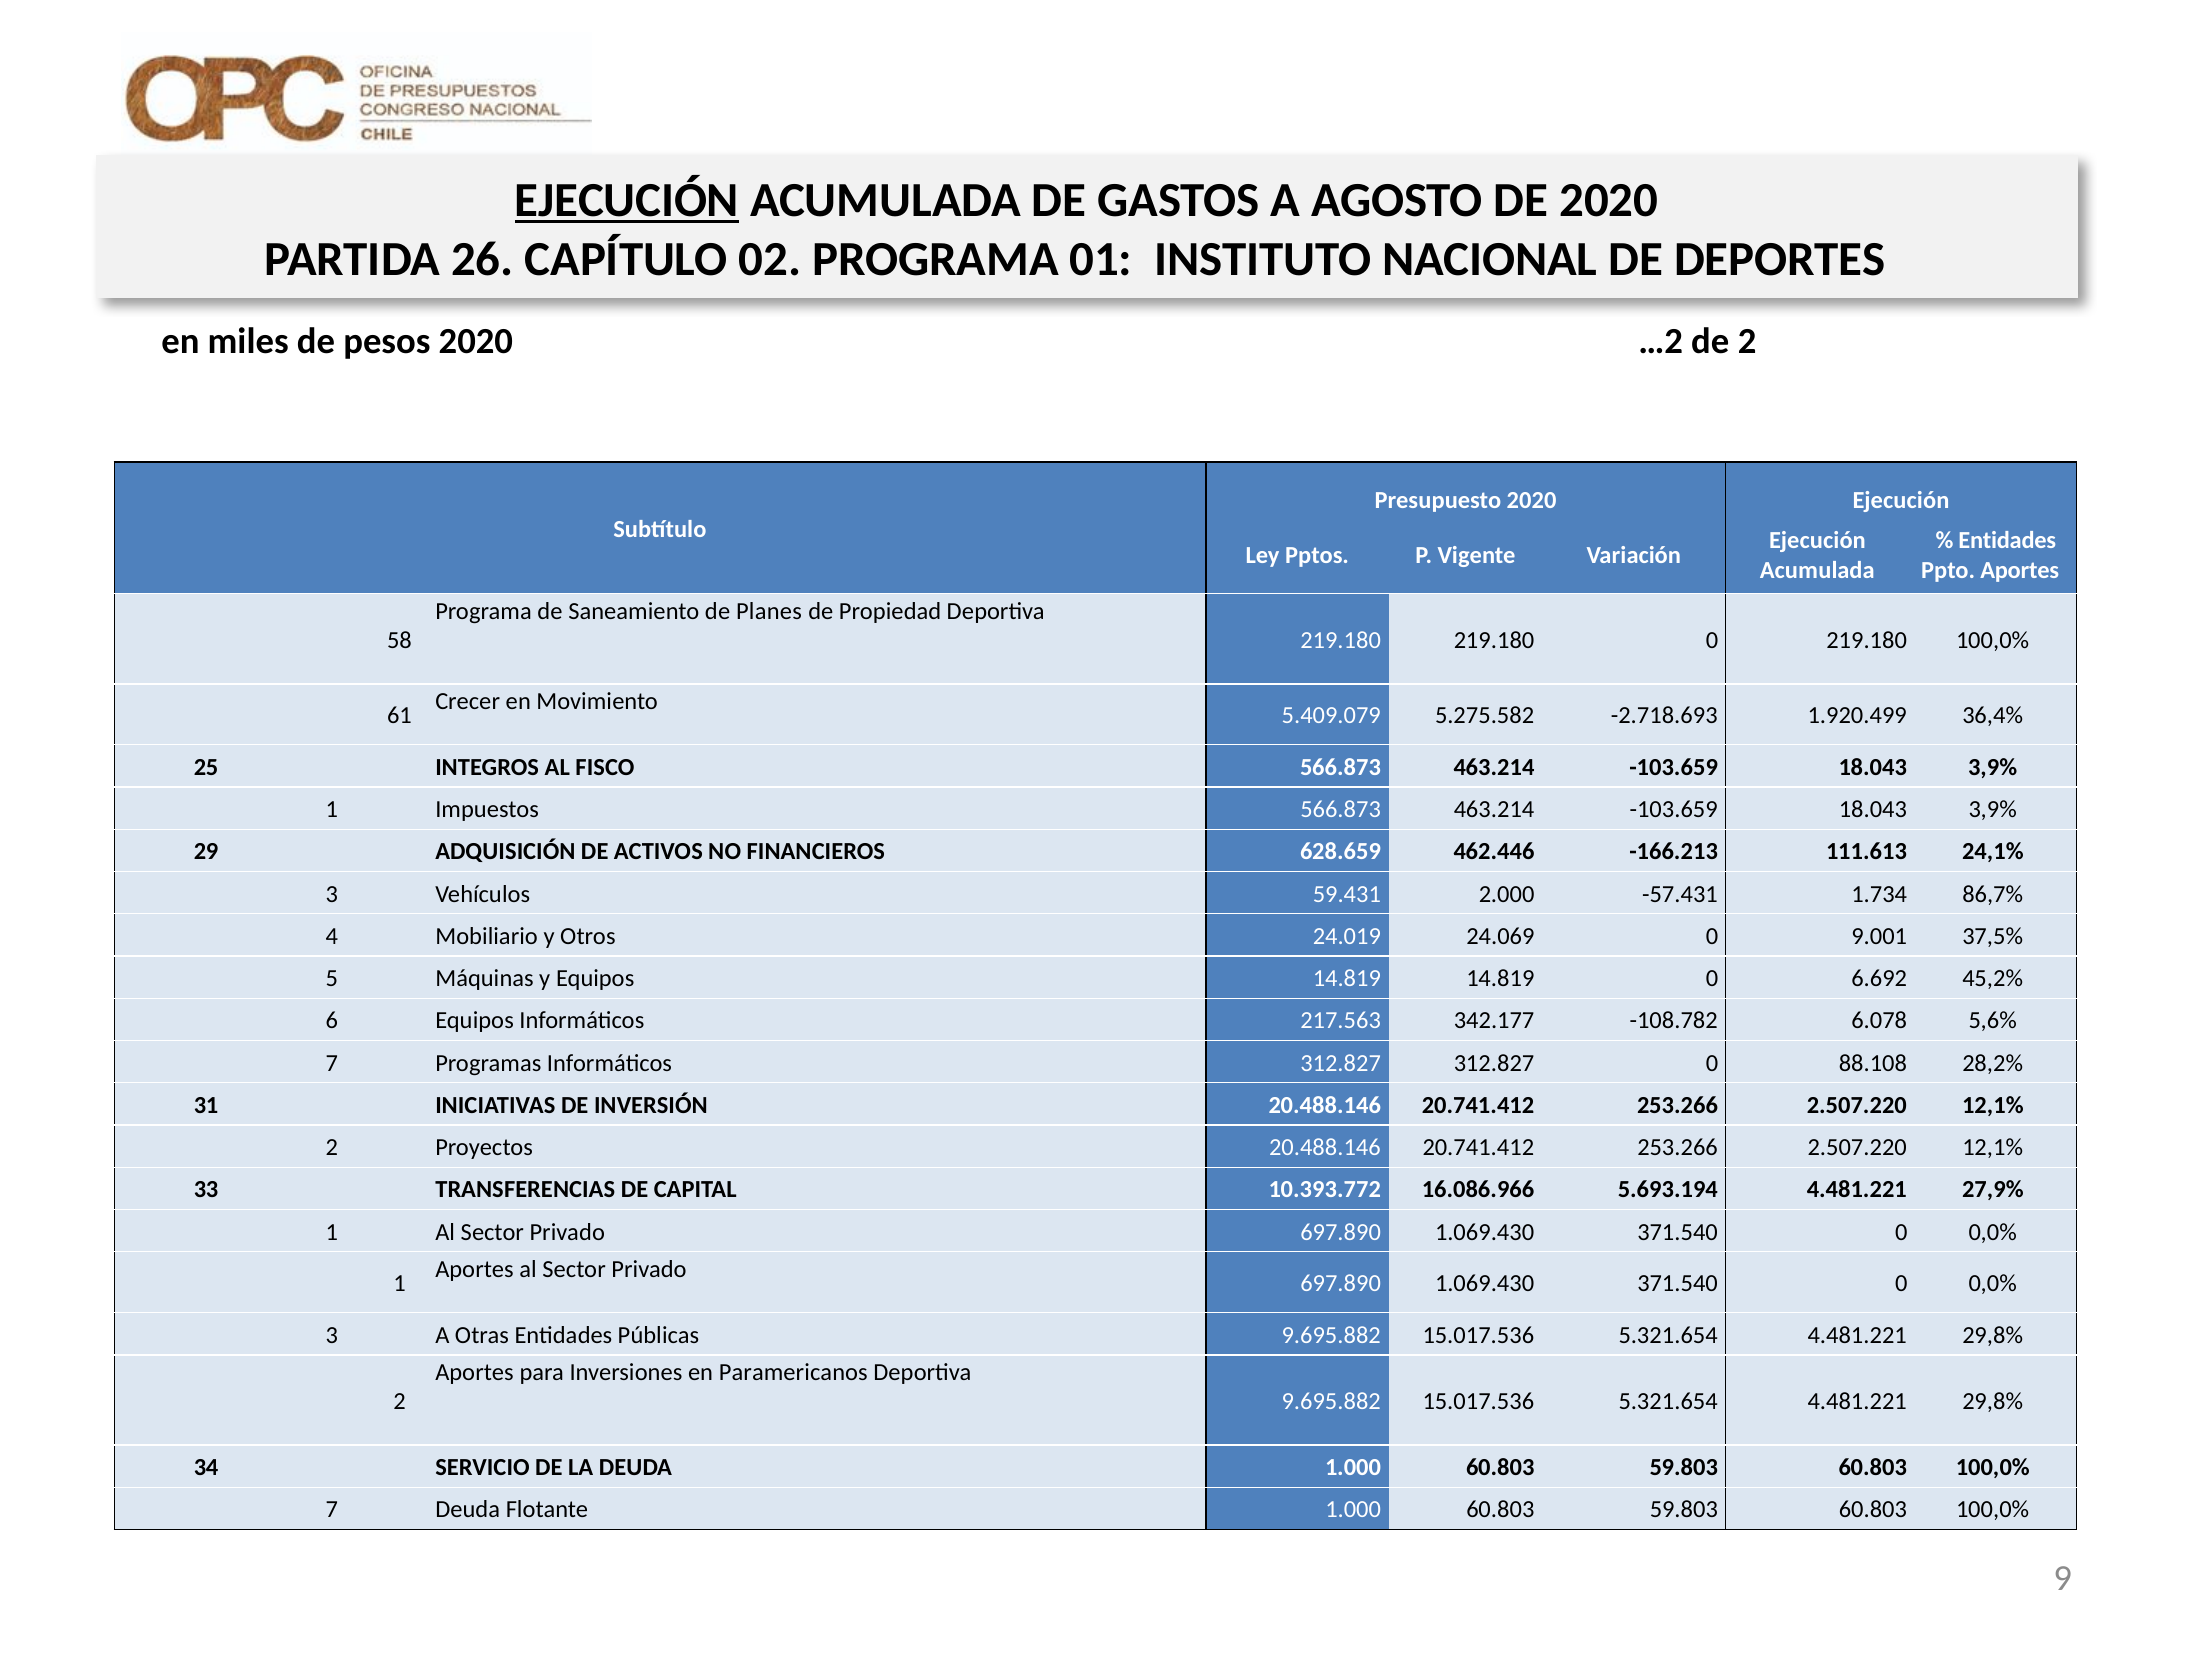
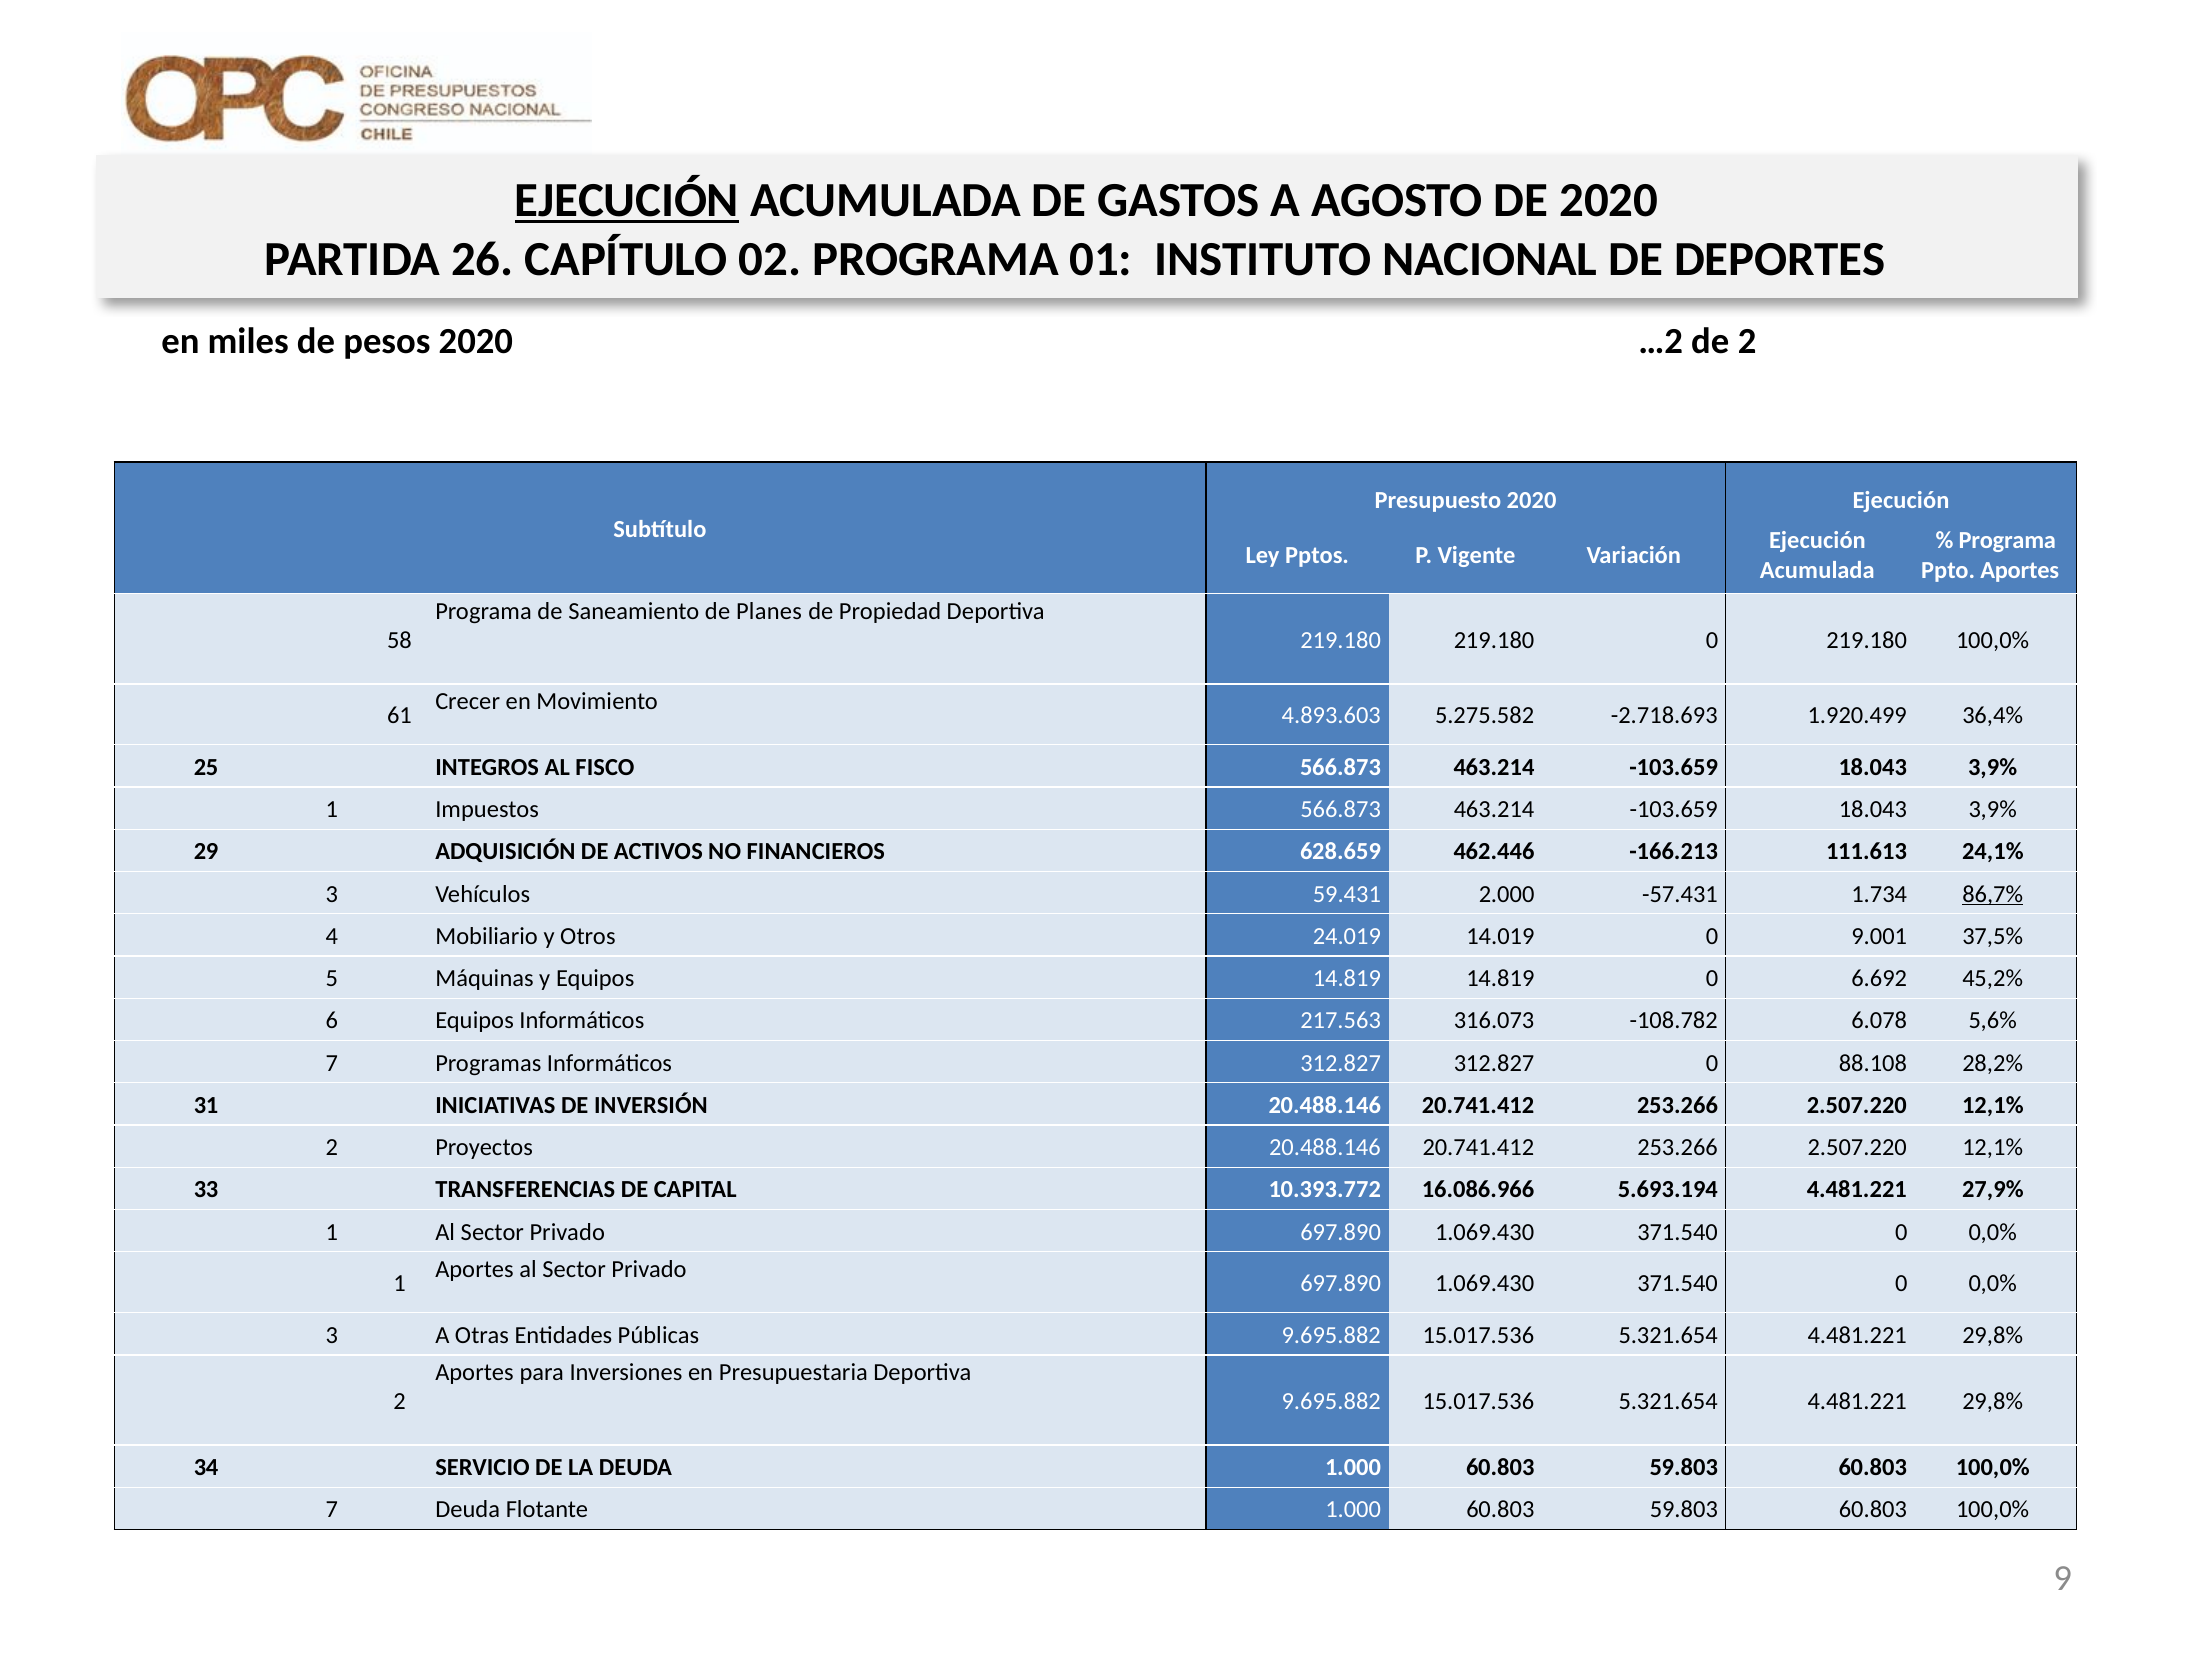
Entidades at (2007, 541): Entidades -> Programa
5.409.079: 5.409.079 -> 4.893.603
86,7% underline: none -> present
24.069: 24.069 -> 14.019
342.177: 342.177 -> 316.073
en Paramericanos: Paramericanos -> Presupuestaria
